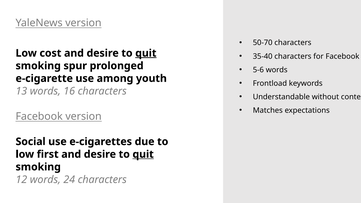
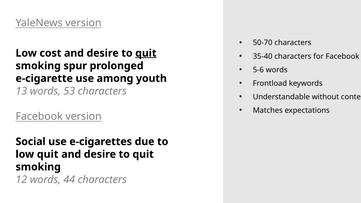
16: 16 -> 53
low first: first -> quit
quit at (143, 154) underline: present -> none
24: 24 -> 44
